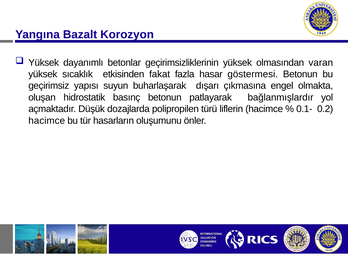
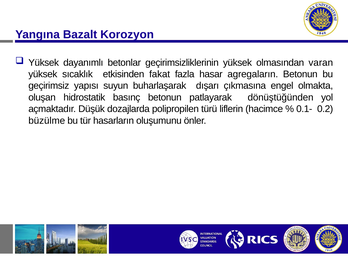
göstermesi: göstermesi -> agregaların
bağlanmışlardır: bağlanmışlardır -> dönüştüğünden
hacimce at (47, 121): hacimce -> büzülme
